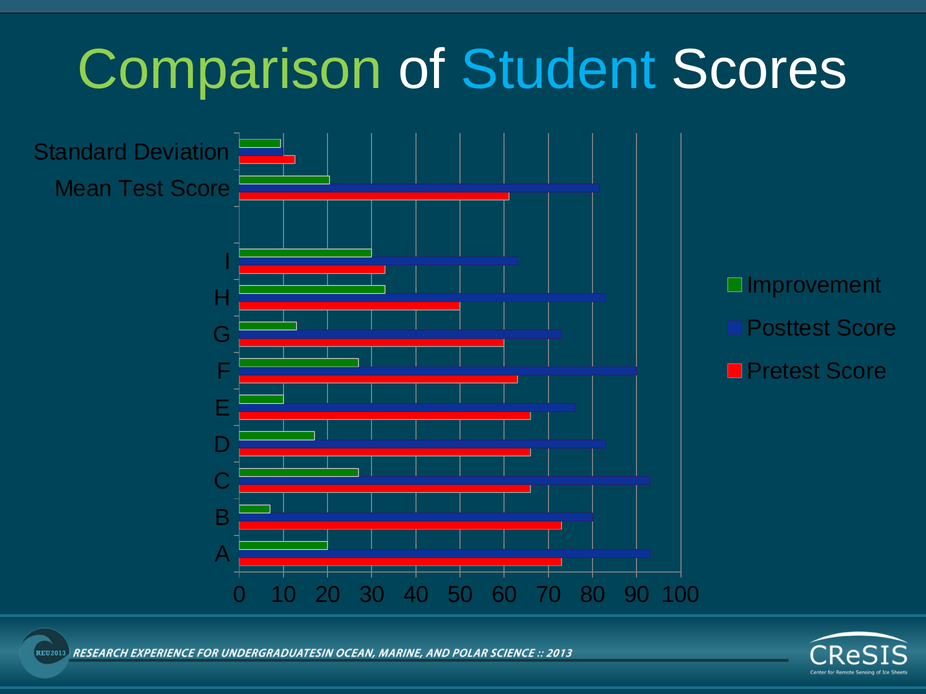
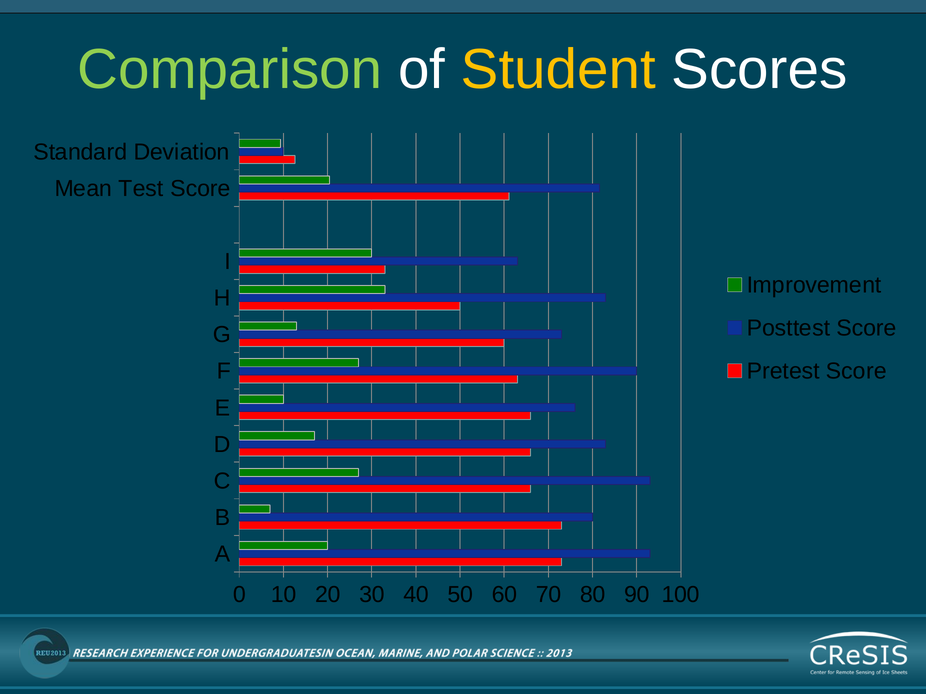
Student colour: light blue -> yellow
